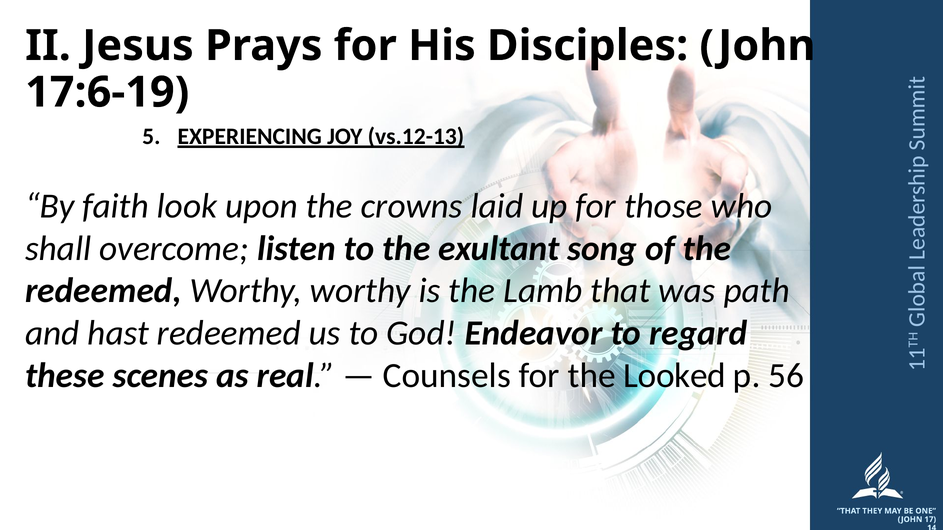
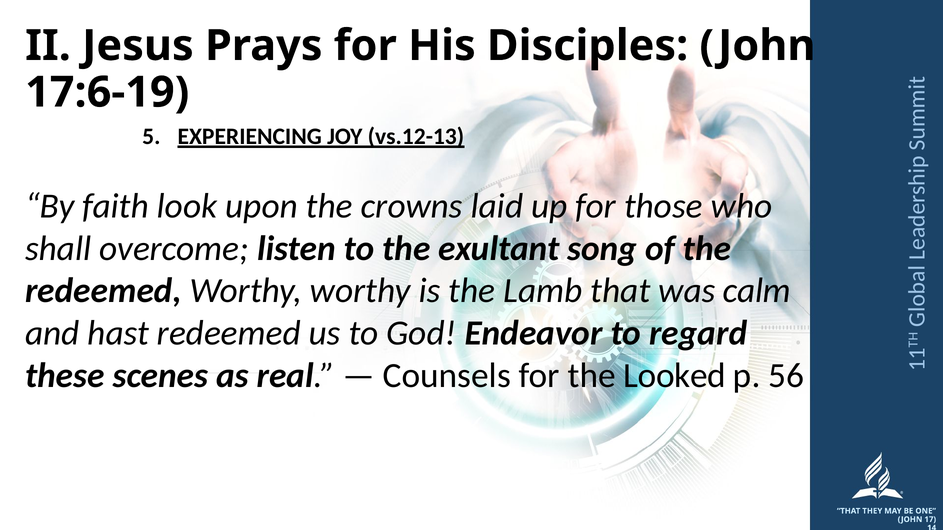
path: path -> calm
